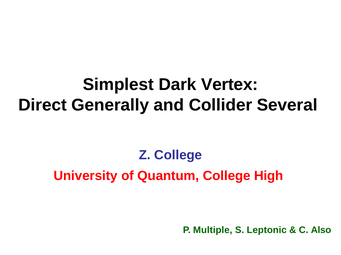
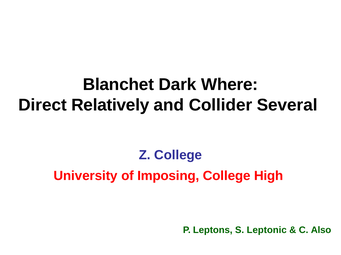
Simplest: Simplest -> Blanchet
Vertex: Vertex -> Where
Generally: Generally -> Relatively
Quantum: Quantum -> Imposing
Multiple: Multiple -> Leptons
